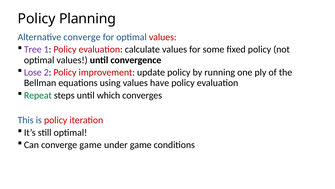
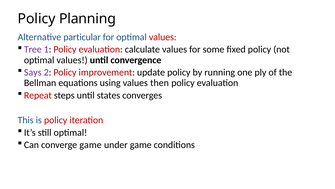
Alternative converge: converge -> particular
Lose: Lose -> Says
have: have -> then
Repeat colour: green -> red
which: which -> states
